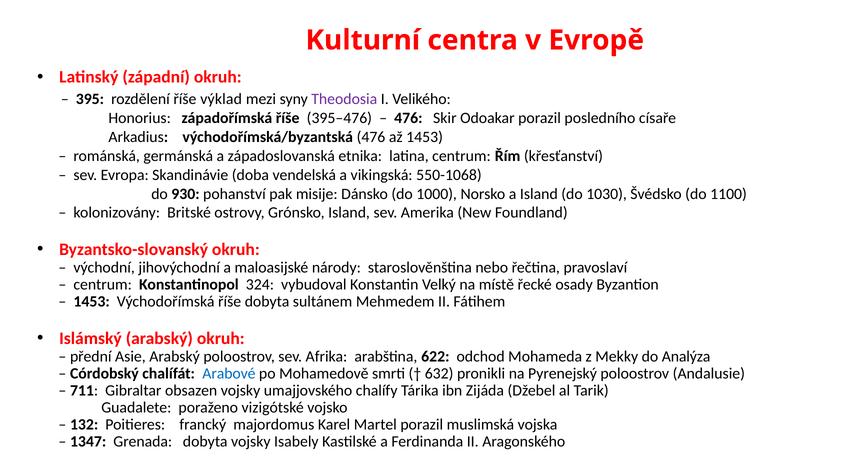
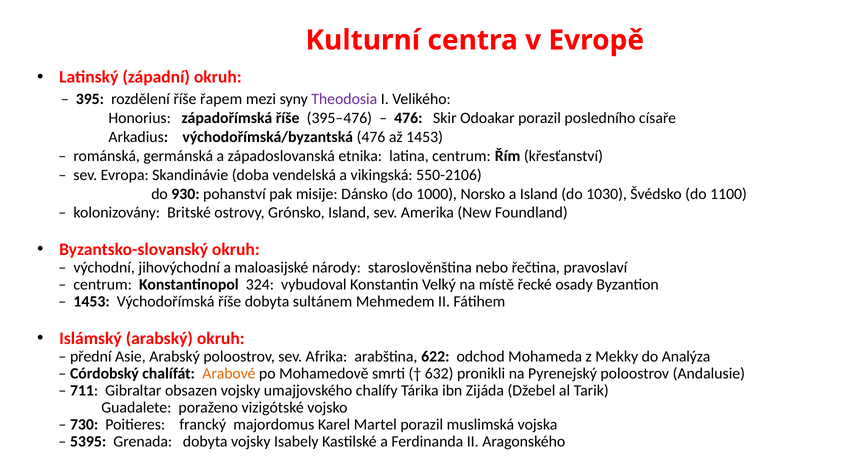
výklad: výklad -> řapem
550-1068: 550-1068 -> 550-2106
Arabové colour: blue -> orange
132: 132 -> 730
1347: 1347 -> 5395
